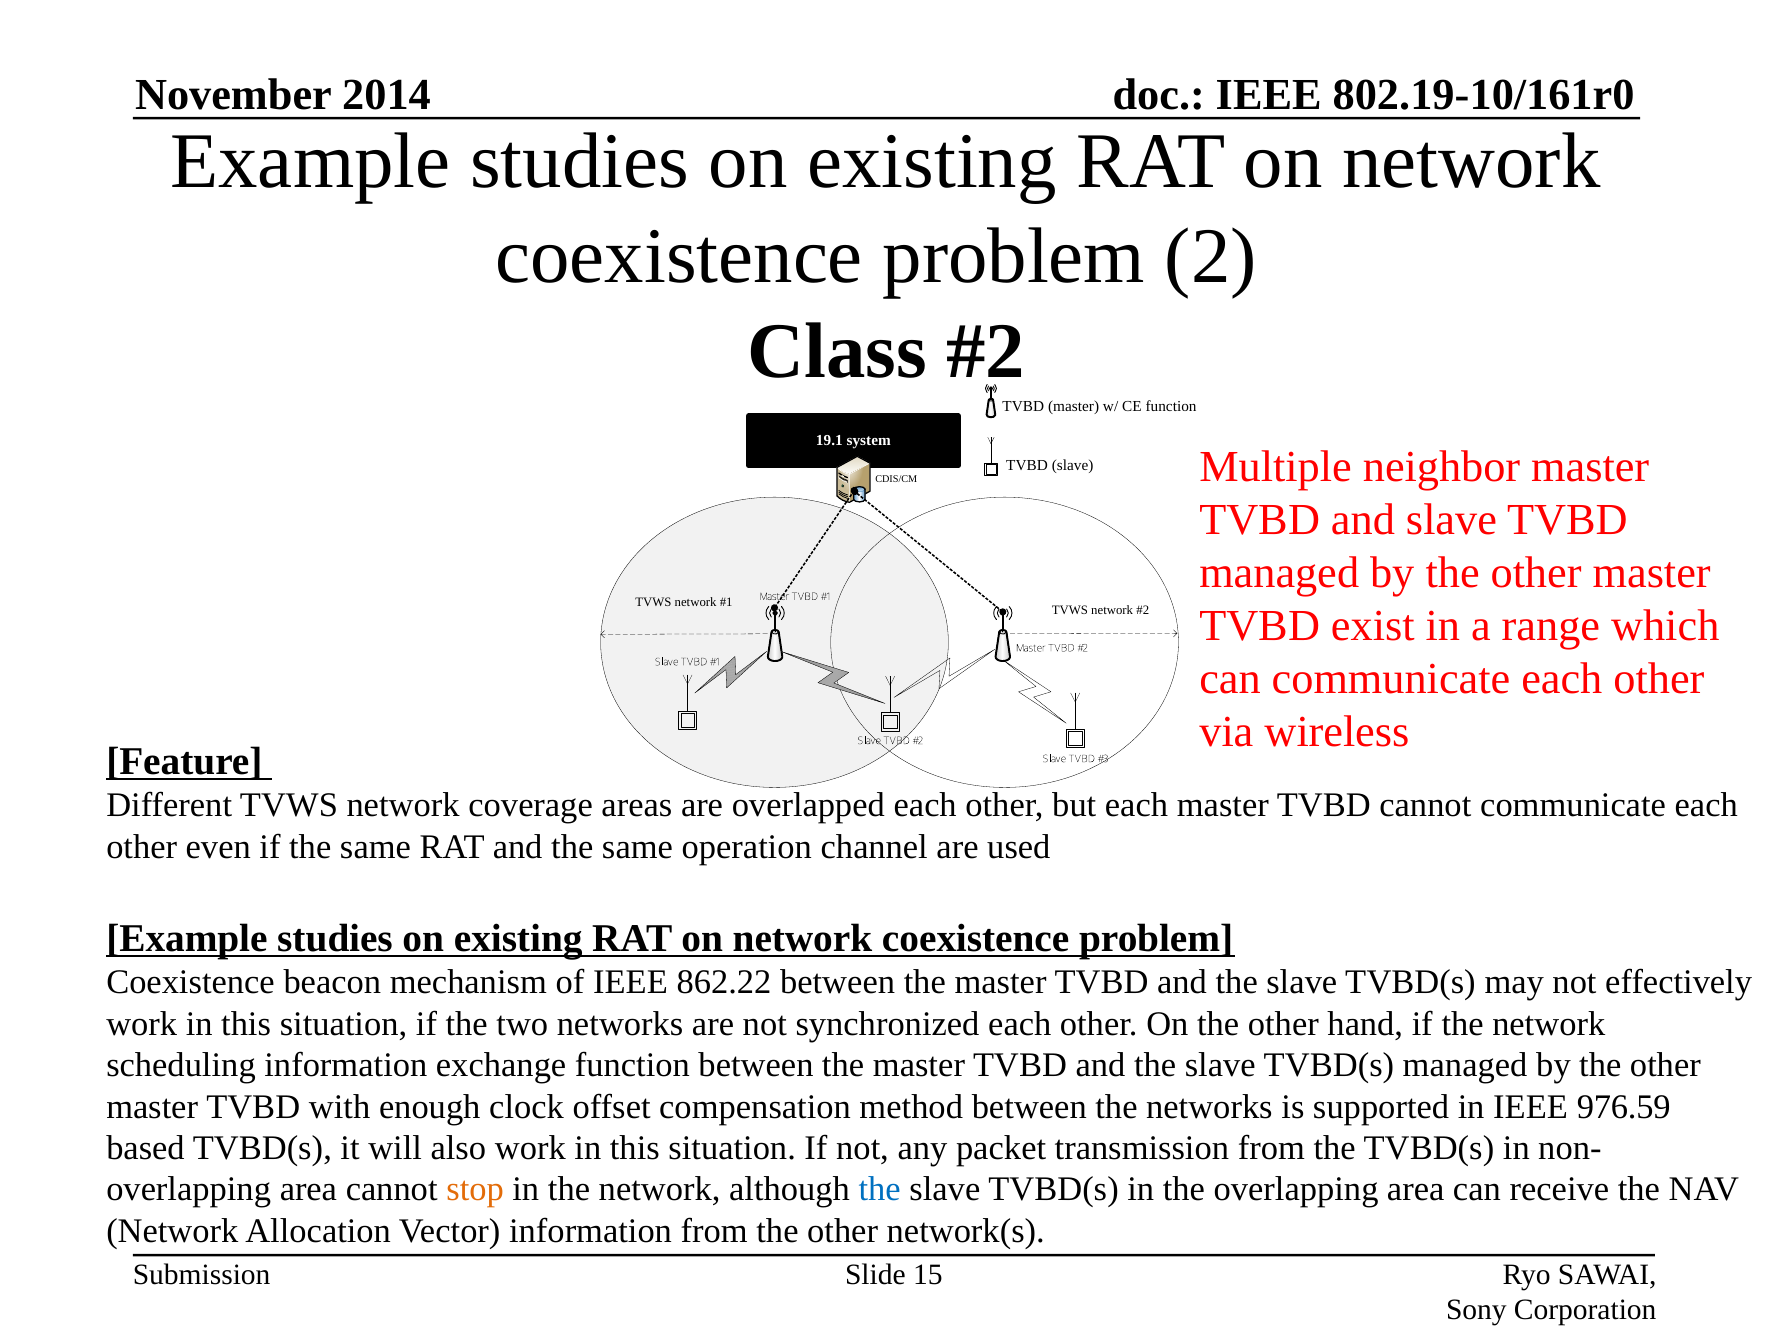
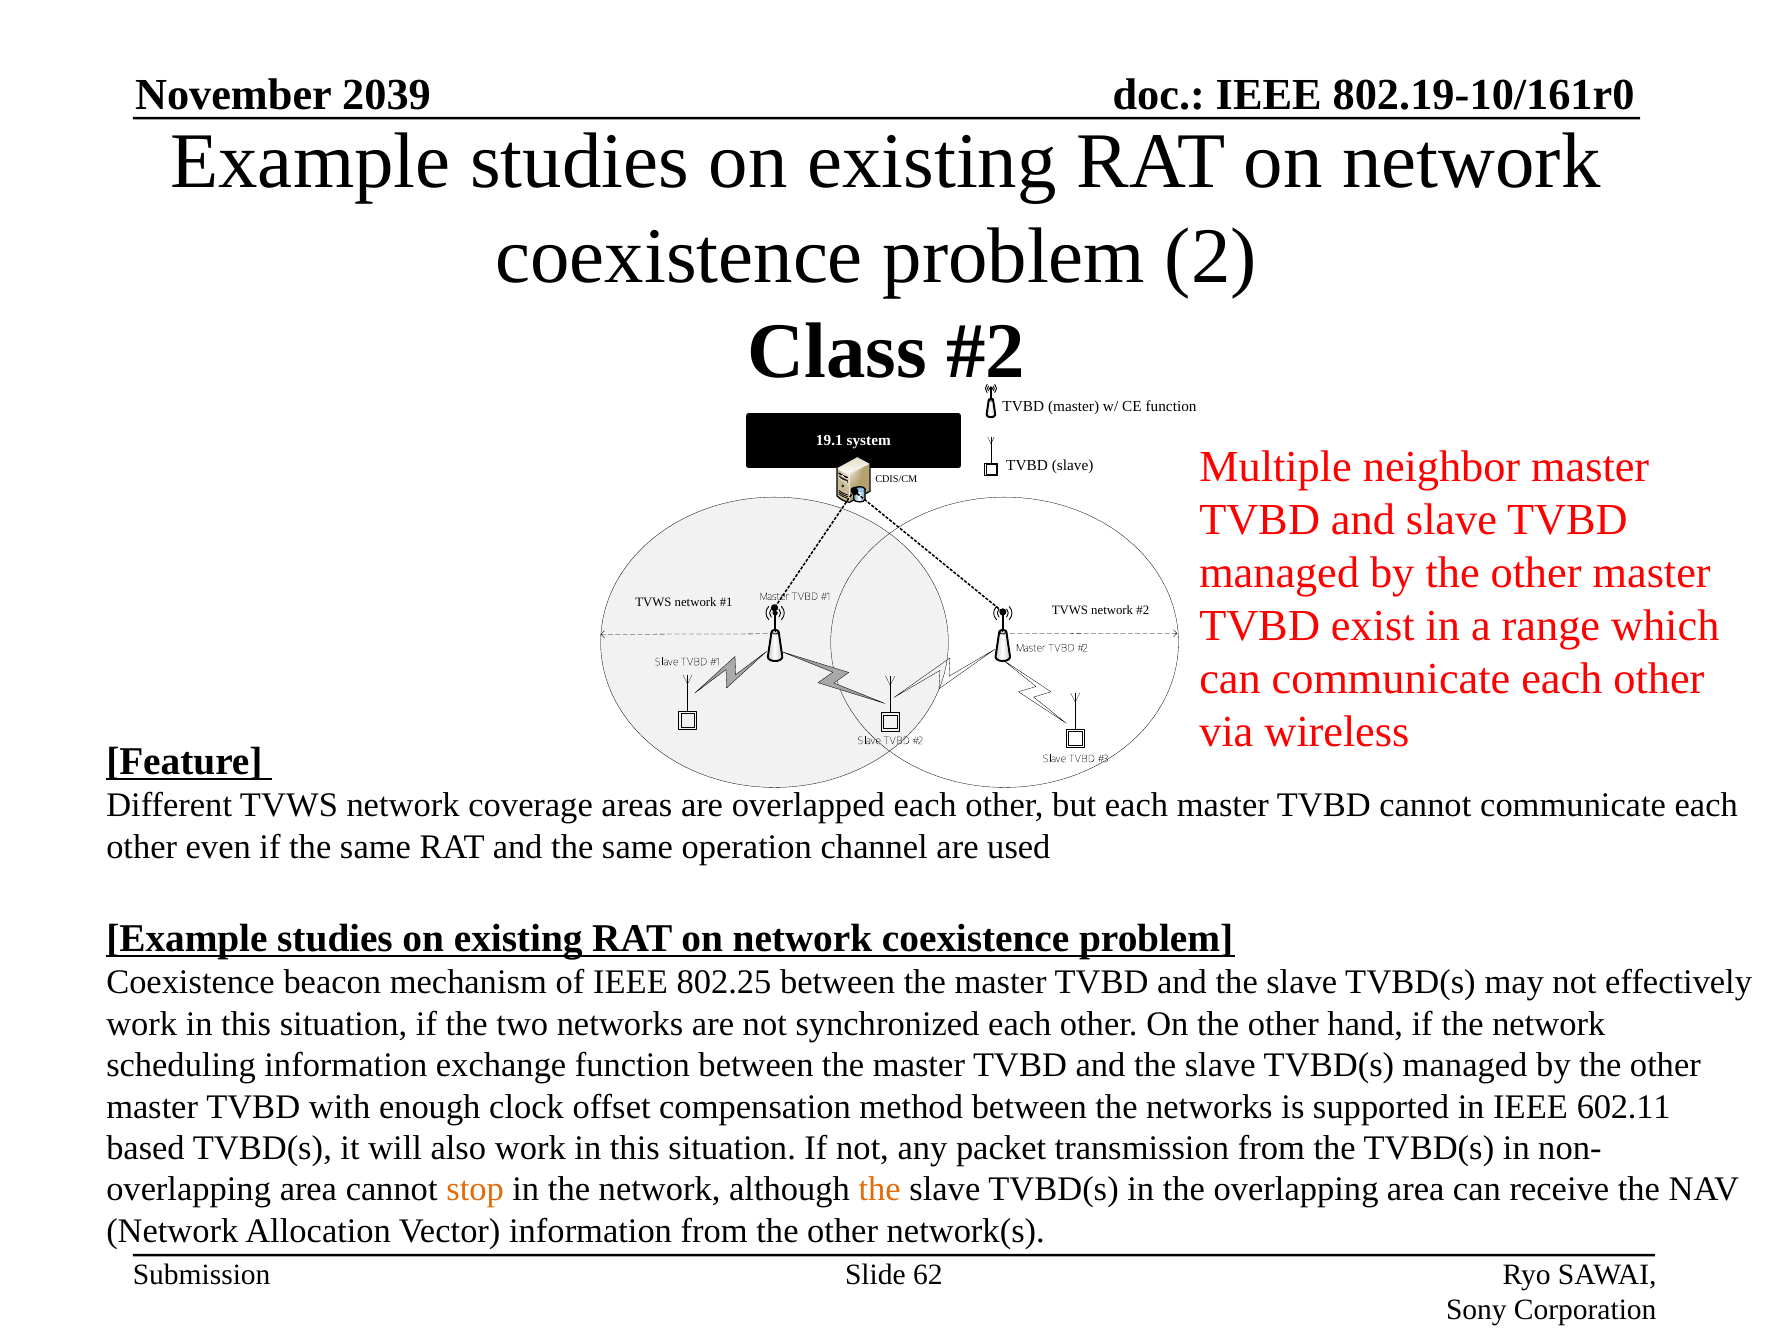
2014: 2014 -> 2039
862.22: 862.22 -> 802.25
976.59: 976.59 -> 602.11
the at (880, 1190) colour: blue -> orange
15: 15 -> 62
